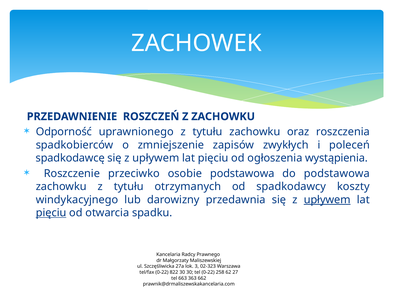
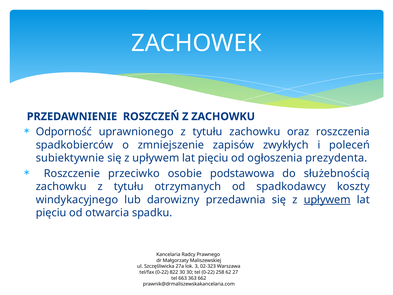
spadkodawcę: spadkodawcę -> subiektywnie
wystąpienia: wystąpienia -> prezydenta
do podstawowa: podstawowa -> służebnością
pięciu at (51, 213) underline: present -> none
